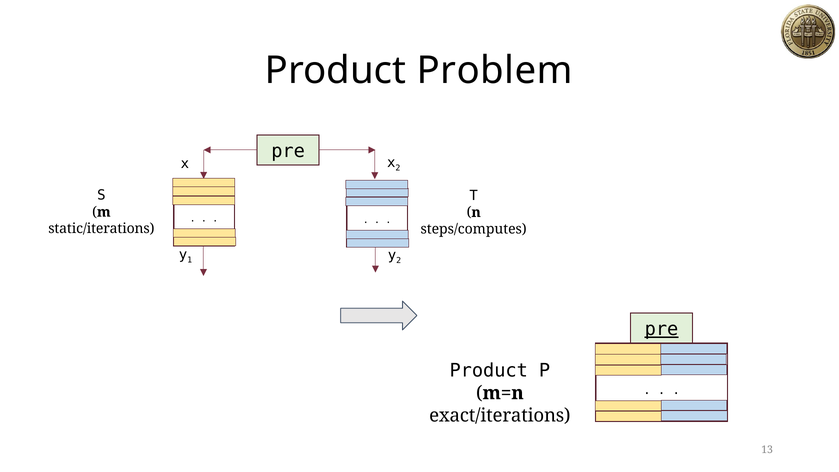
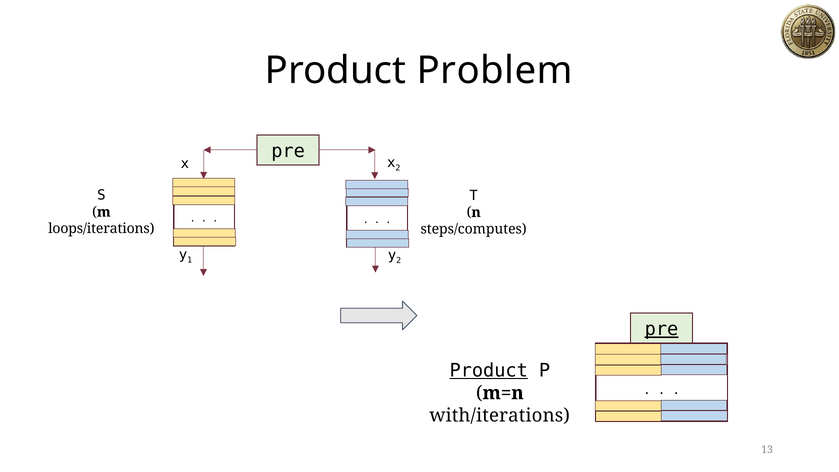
static/iterations: static/iterations -> loops/iterations
Product at (489, 371) underline: none -> present
exact/iterations: exact/iterations -> with/iterations
